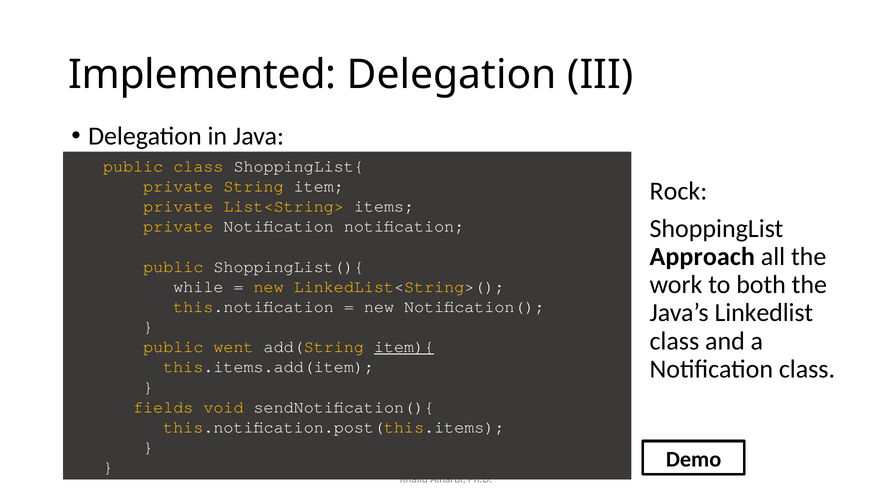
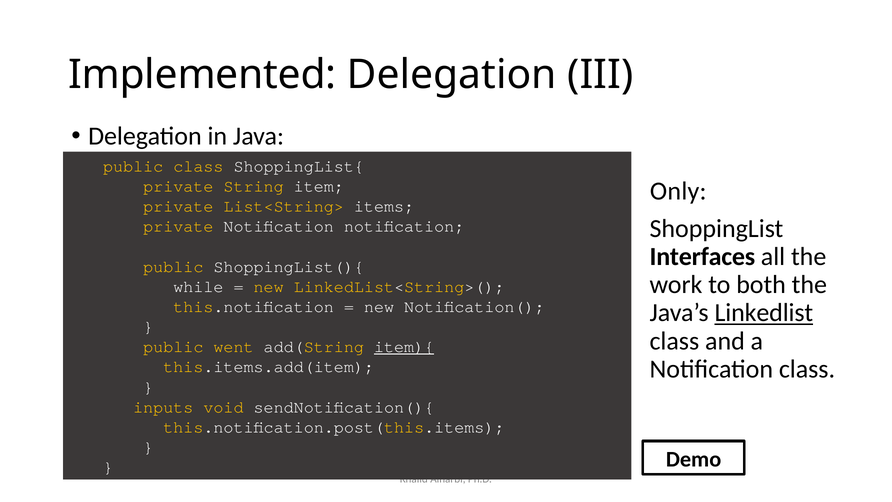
Rock: Rock -> Only
Approach: Approach -> Interfaces
Linkedlist underline: none -> present
fields: fields -> inputs
